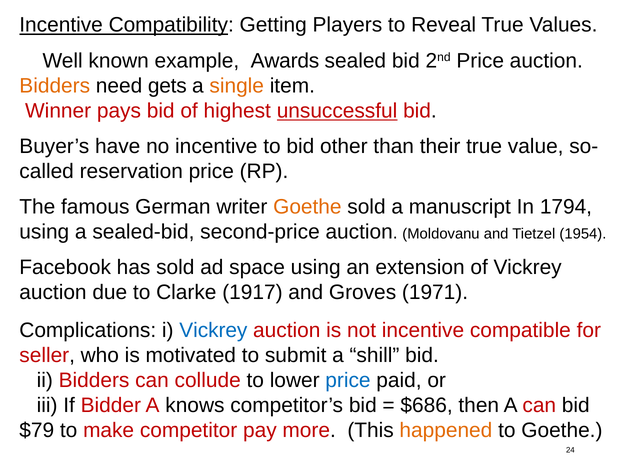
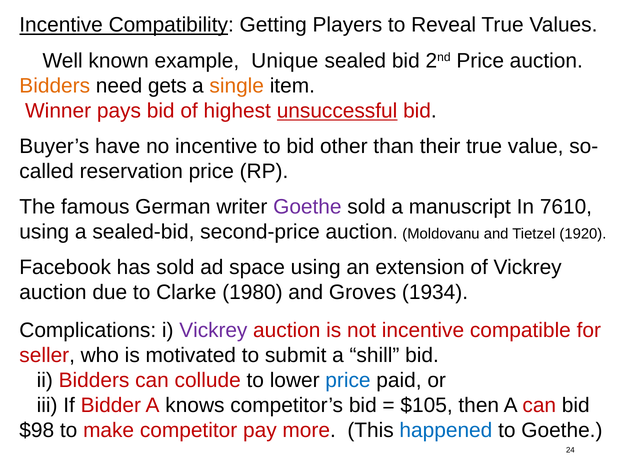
Awards: Awards -> Unique
Goethe at (307, 207) colour: orange -> purple
1794: 1794 -> 7610
1954: 1954 -> 1920
1917: 1917 -> 1980
1971: 1971 -> 1934
Vickrey at (213, 330) colour: blue -> purple
$686: $686 -> $105
$79: $79 -> $98
happened colour: orange -> blue
